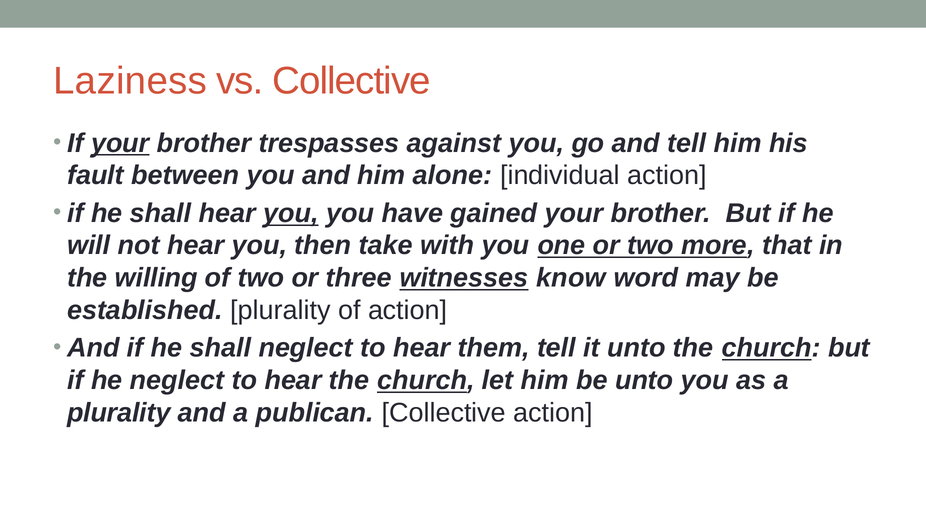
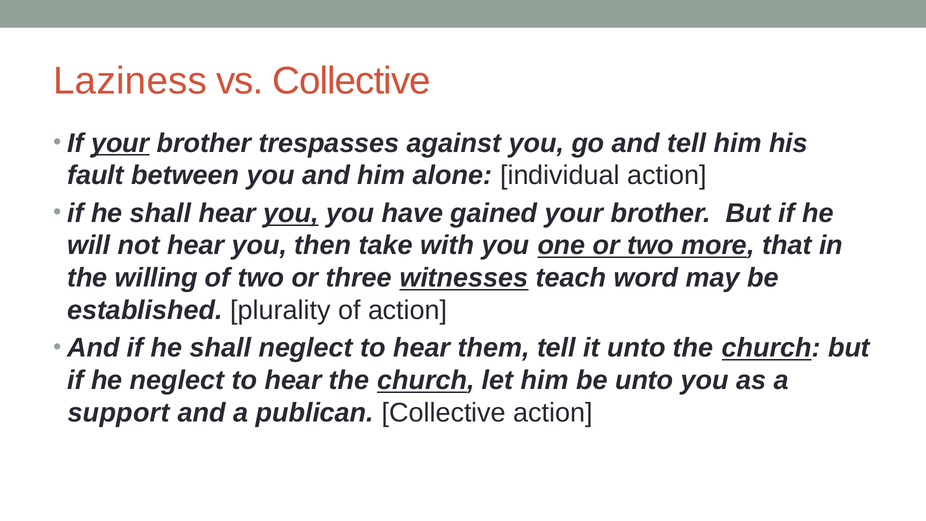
know: know -> teach
plurality at (119, 413): plurality -> support
